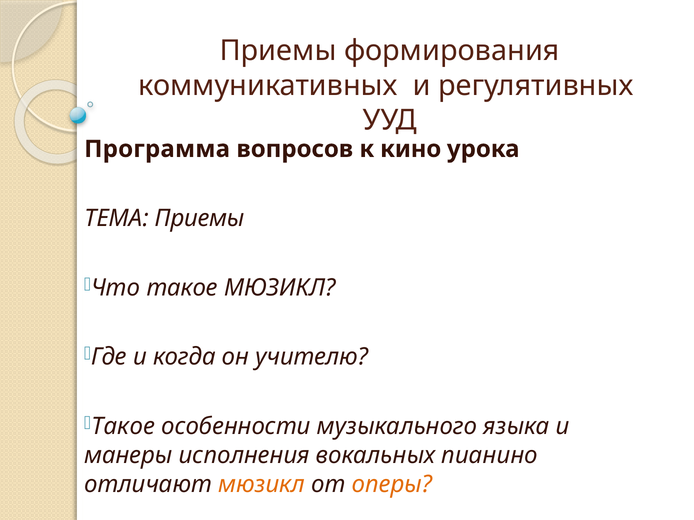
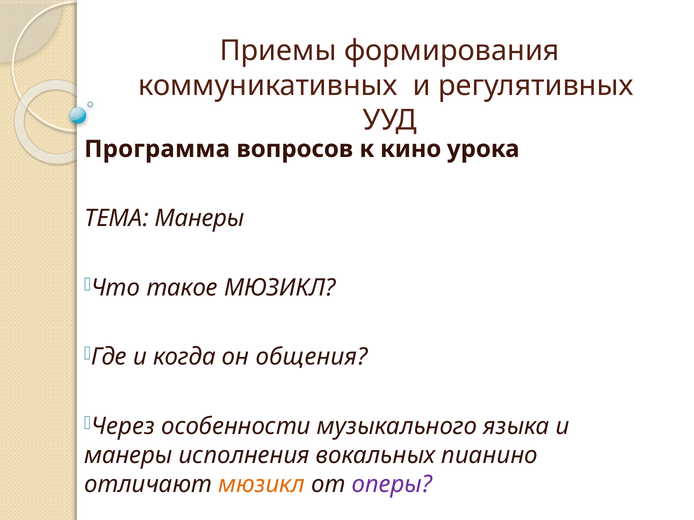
ТЕМА Приемы: Приемы -> Манеры
учителю: учителю -> общения
Такое at (123, 427): Такое -> Через
оперы colour: orange -> purple
